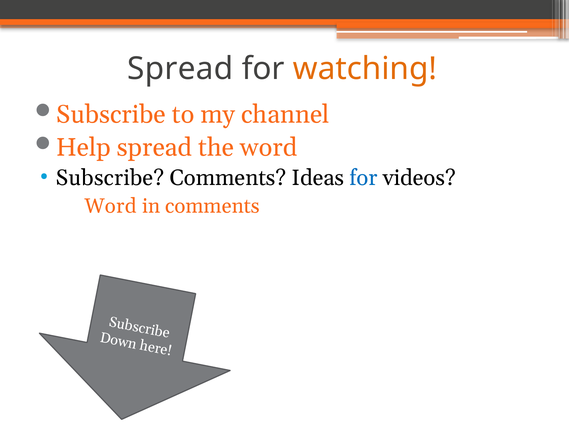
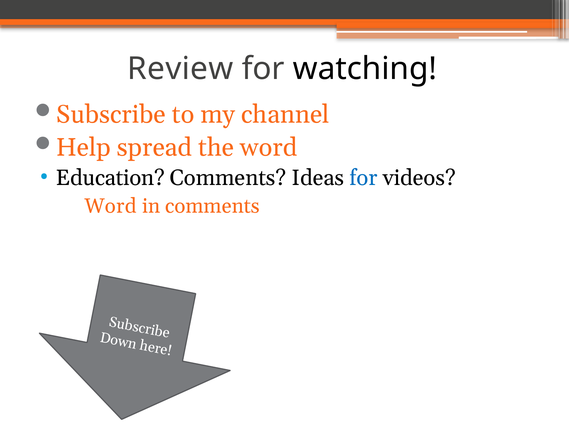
Spread at (180, 69): Spread -> Review
watching colour: orange -> black
Subscribe at (110, 178): Subscribe -> Education
